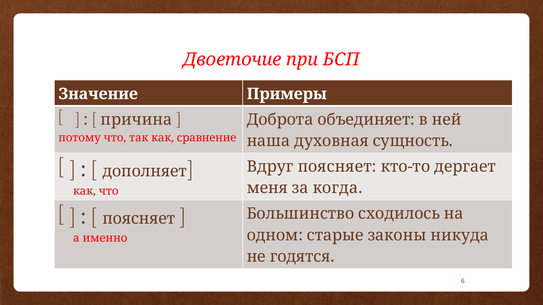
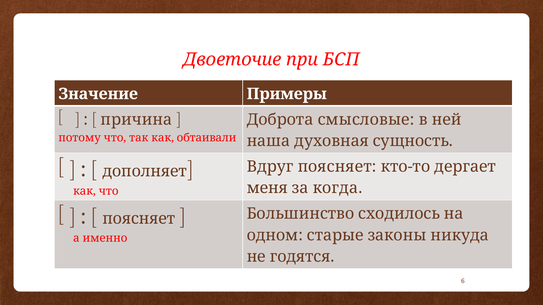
объединяет: объединяет -> смысловые
сравнение: сравнение -> обтаивали
